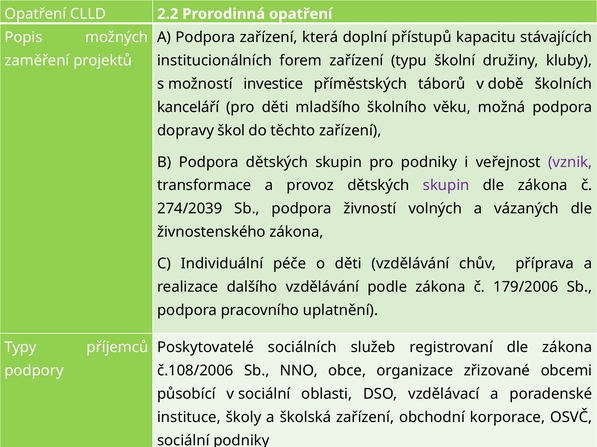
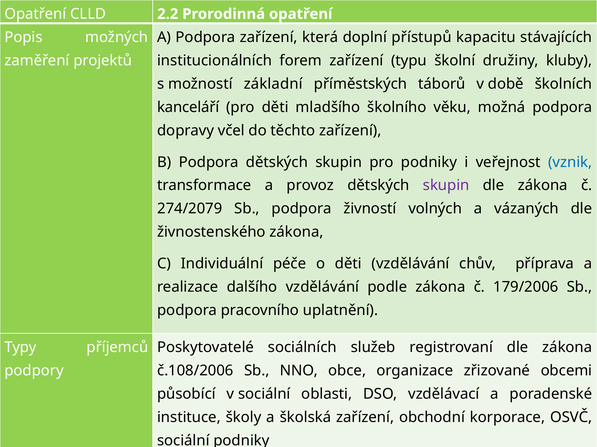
investice: investice -> základní
škol: škol -> včel
vznik colour: purple -> blue
274/2039: 274/2039 -> 274/2079
